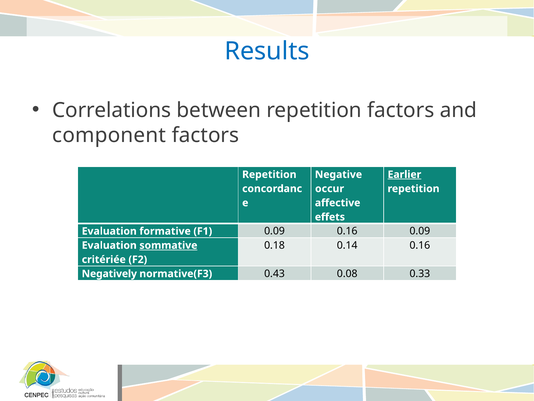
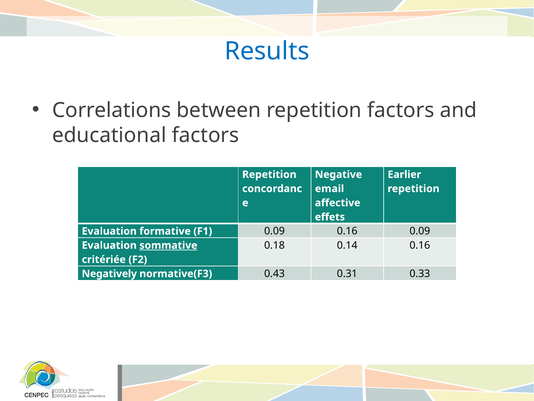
component: component -> educational
Earlier underline: present -> none
occur: occur -> email
0.08: 0.08 -> 0.31
